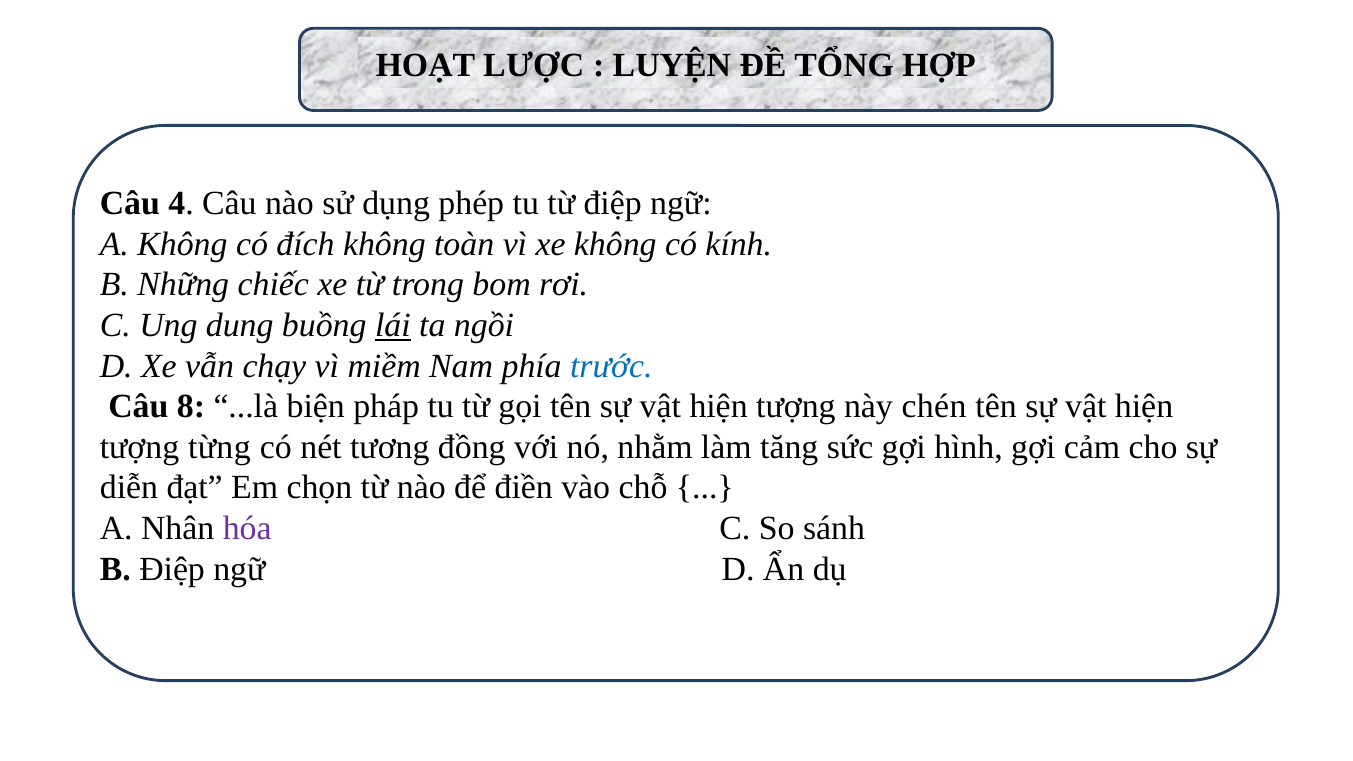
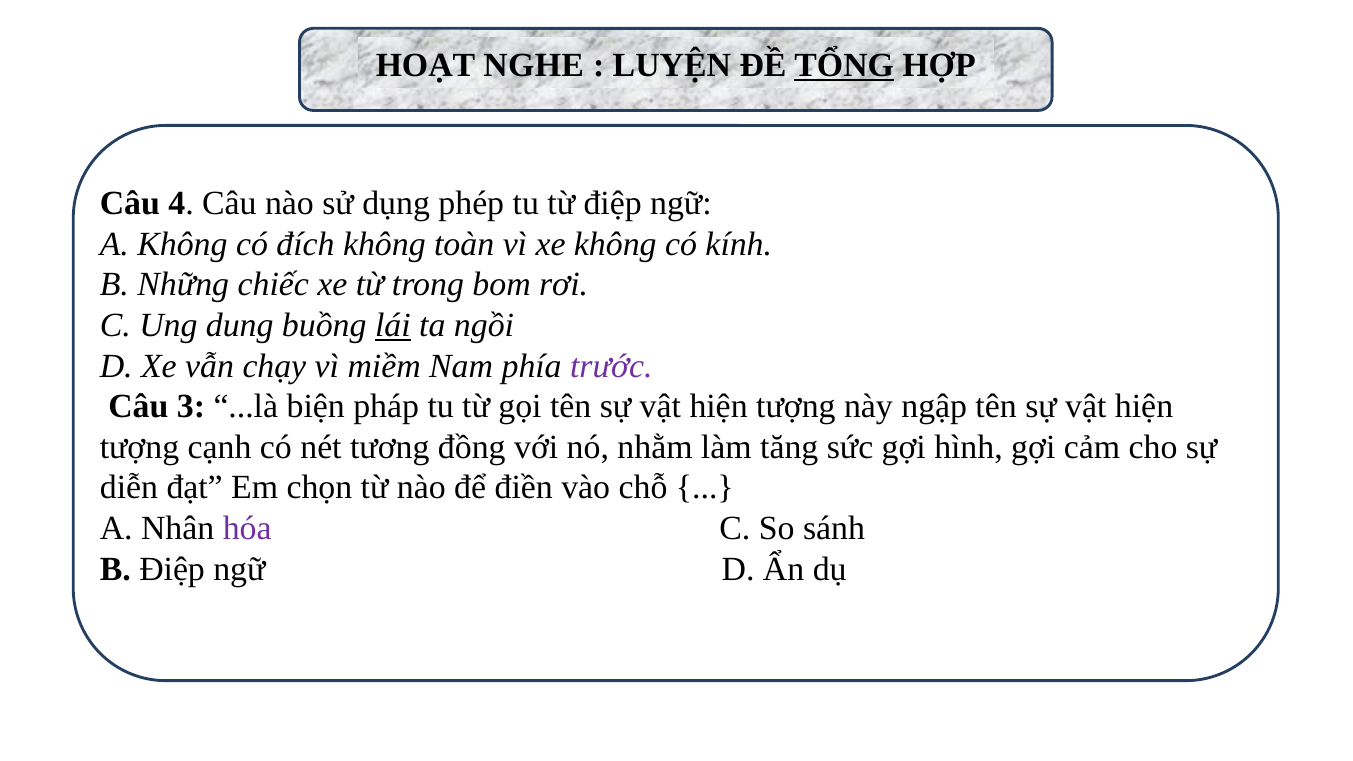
LƯỢC: LƯỢC -> NGHE
TỔNG underline: none -> present
trước colour: blue -> purple
8: 8 -> 3
chén: chén -> ngập
từng: từng -> cạnh
